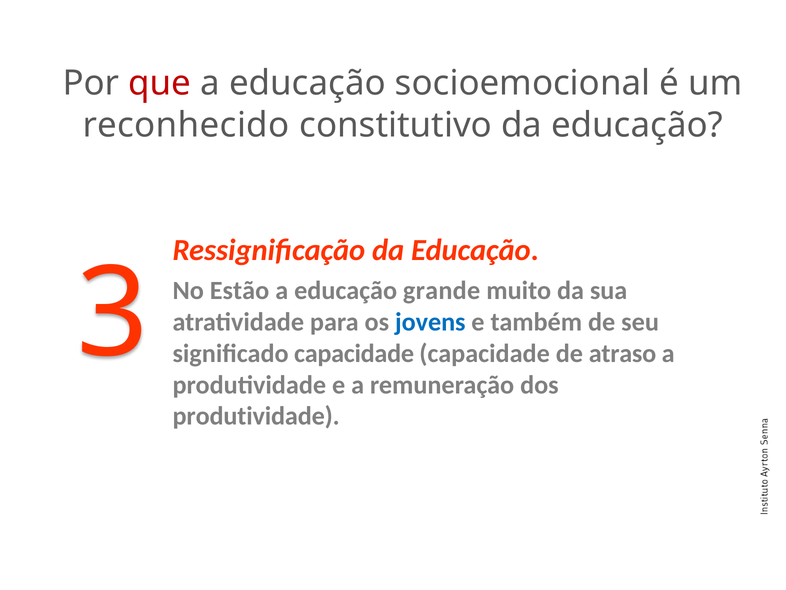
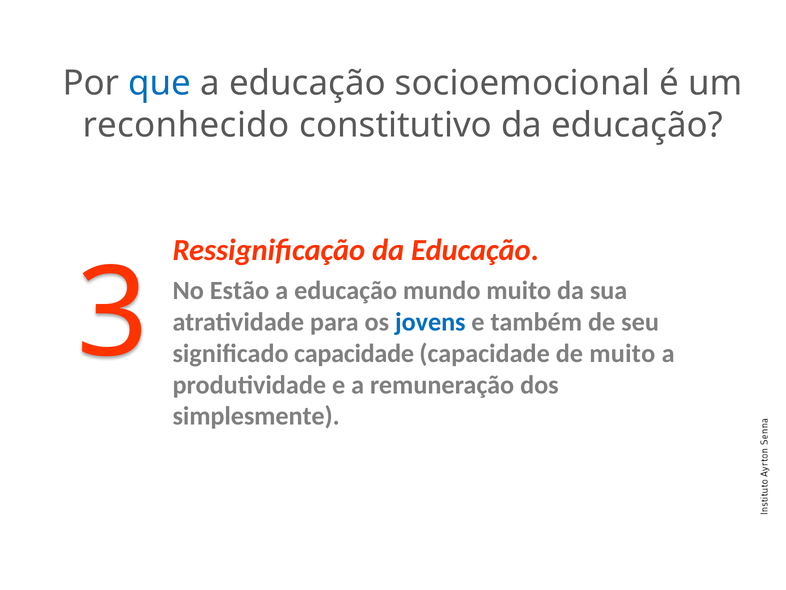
que colour: red -> blue
grande: grande -> mundo
de atraso: atraso -> muito
produtividade at (256, 416): produtividade -> simplesmente
